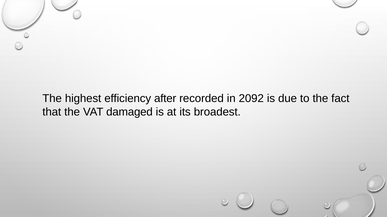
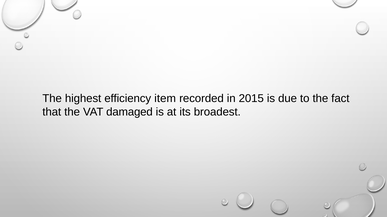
after: after -> item
2092: 2092 -> 2015
